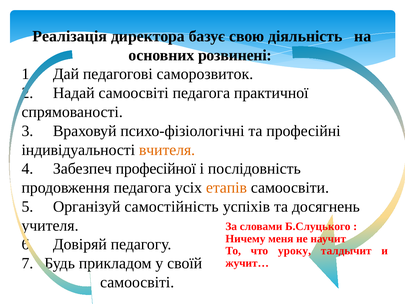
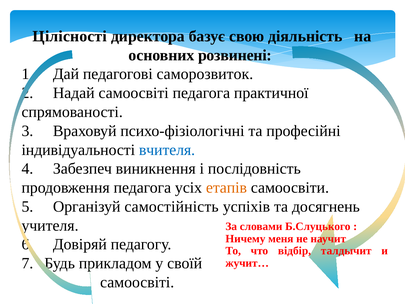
Реалізація: Реалізація -> Цілісності
вчителя colour: orange -> blue
професійної: професійної -> виникнення
уроку: уроку -> відбір
